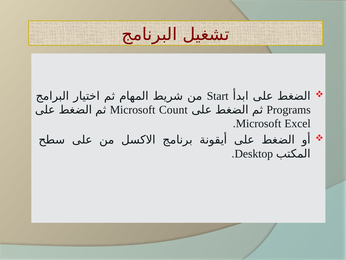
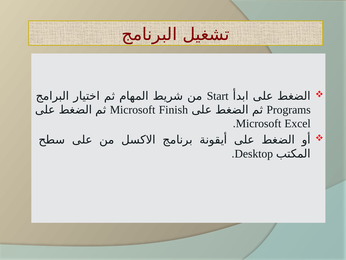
Count: Count -> Finish
